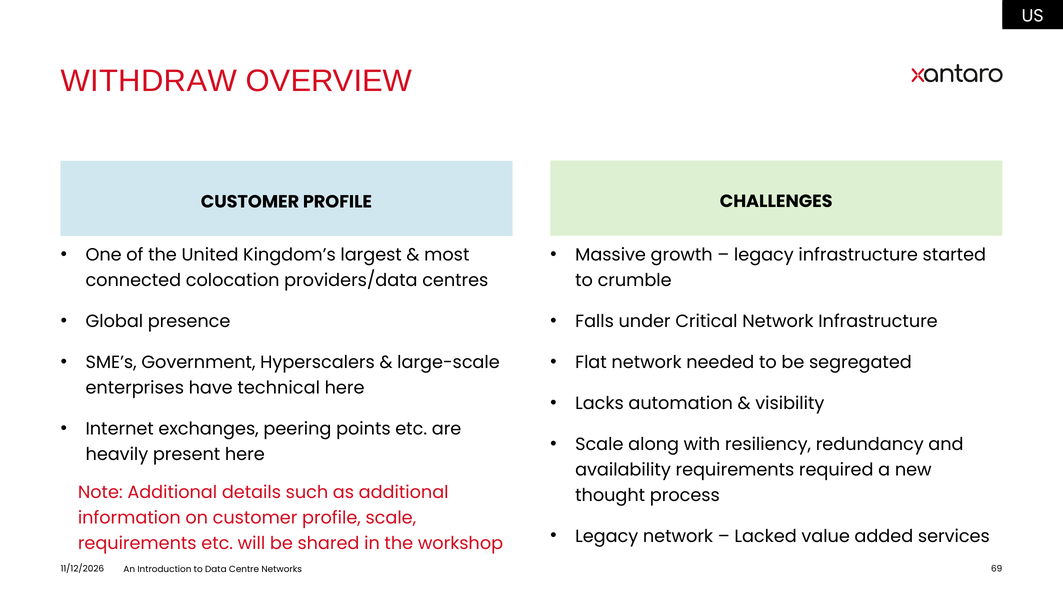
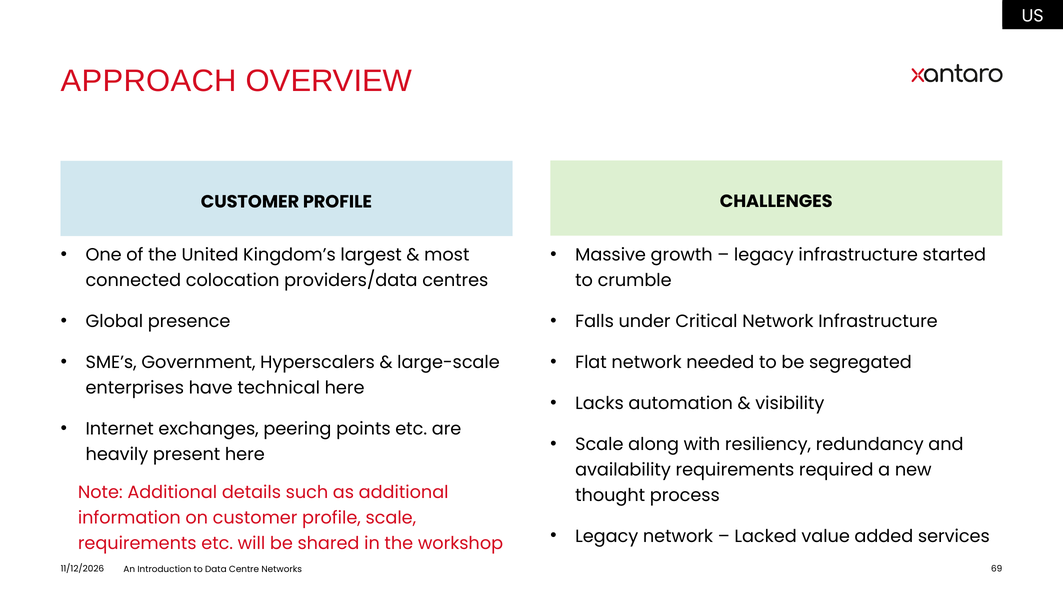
WITHDRAW: WITHDRAW -> APPROACH
